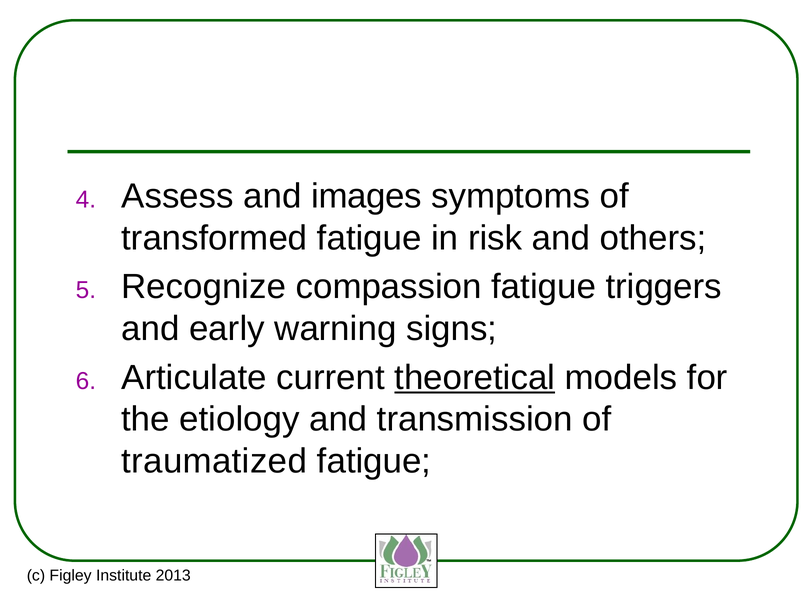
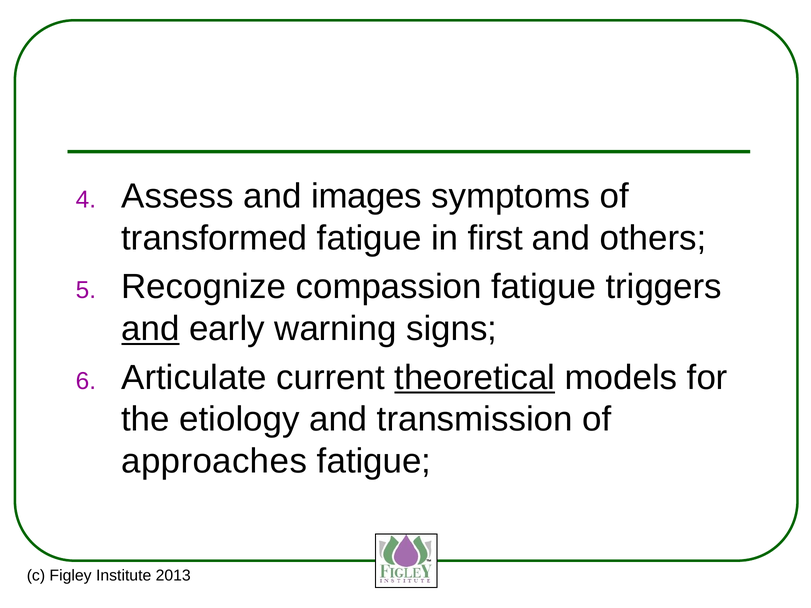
risk: risk -> first
and at (150, 329) underline: none -> present
traumatized: traumatized -> approaches
